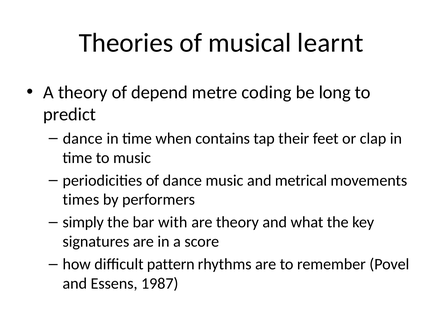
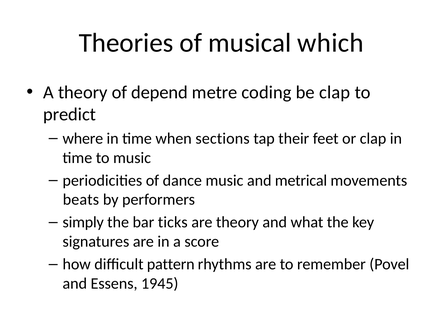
learnt: learnt -> which
be long: long -> clap
dance at (83, 138): dance -> where
contains: contains -> sections
times: times -> beats
with: with -> ticks
1987: 1987 -> 1945
